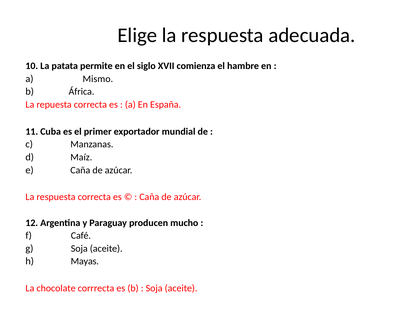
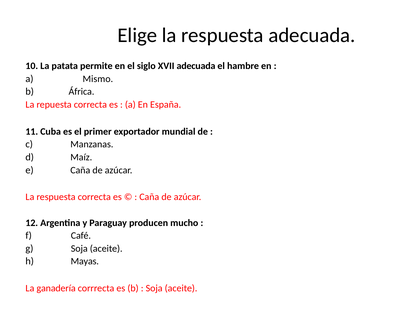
XVII comienza: comienza -> adecuada
chocolate: chocolate -> ganadería
